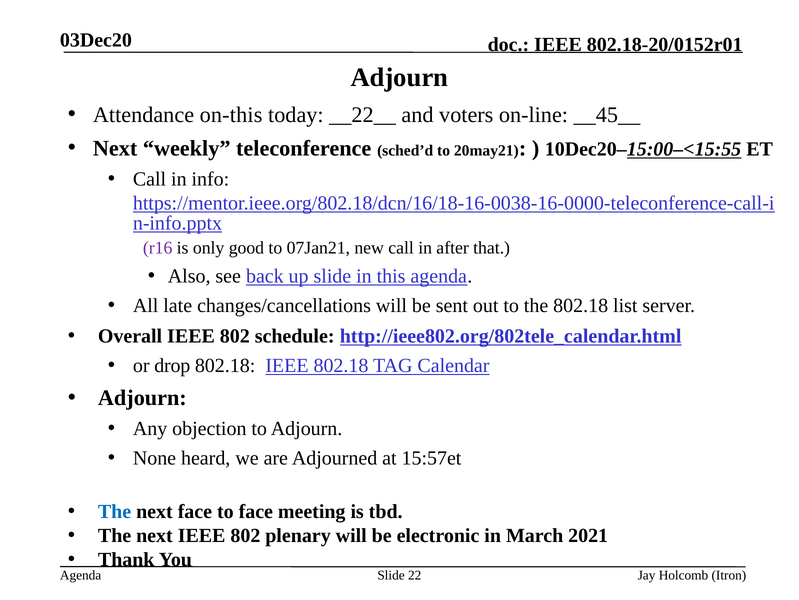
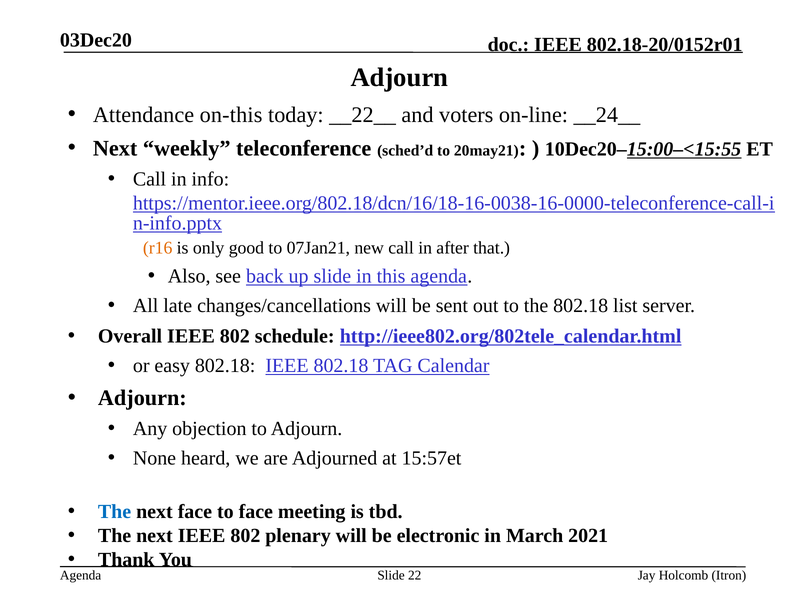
__45__: __45__ -> __24__
r16 colour: purple -> orange
drop: drop -> easy
